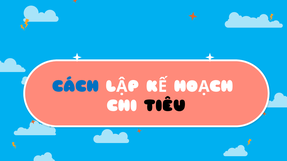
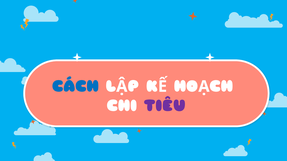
TIÊU colour: black -> purple
